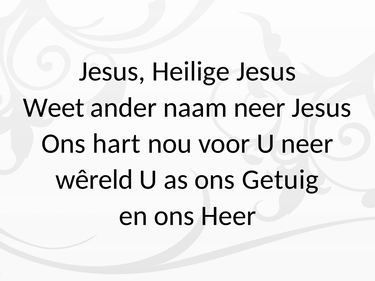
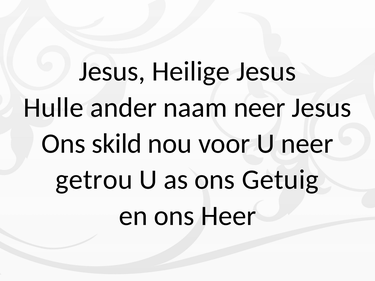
Weet: Weet -> Hulle
hart: hart -> skild
wêreld: wêreld -> getrou
